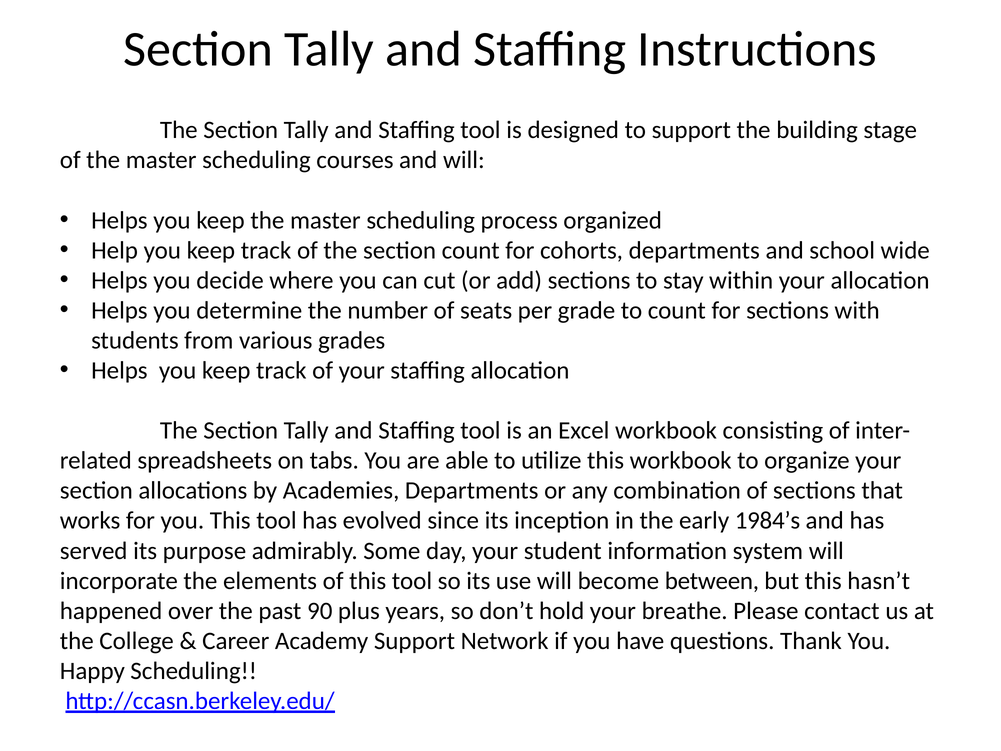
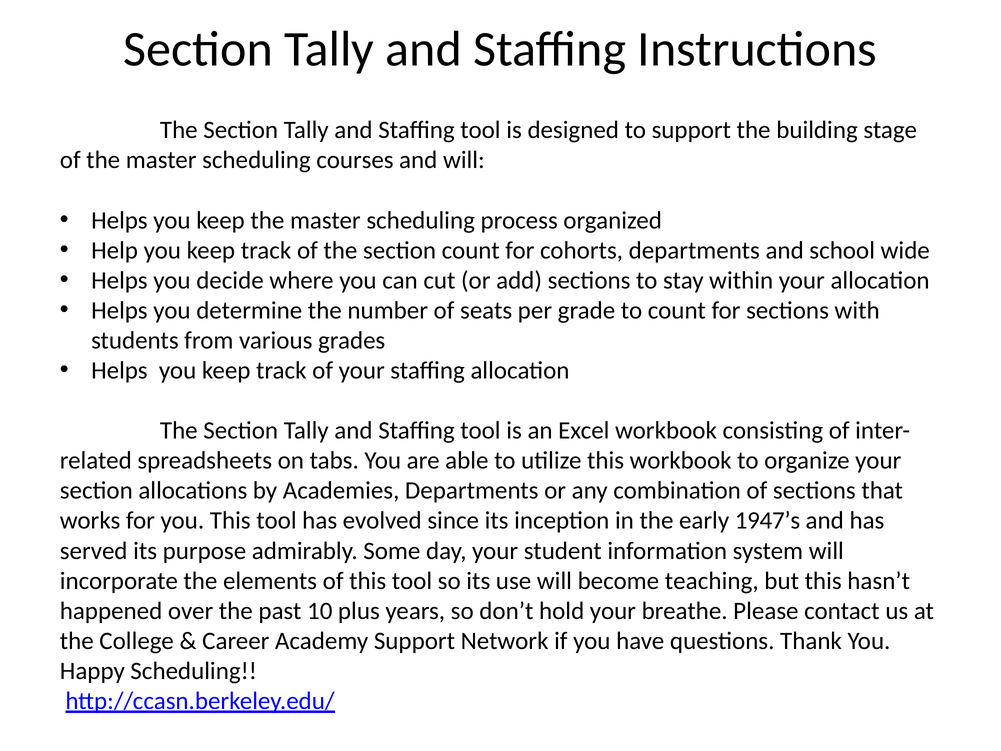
1984’s: 1984’s -> 1947’s
between: between -> teaching
90: 90 -> 10
